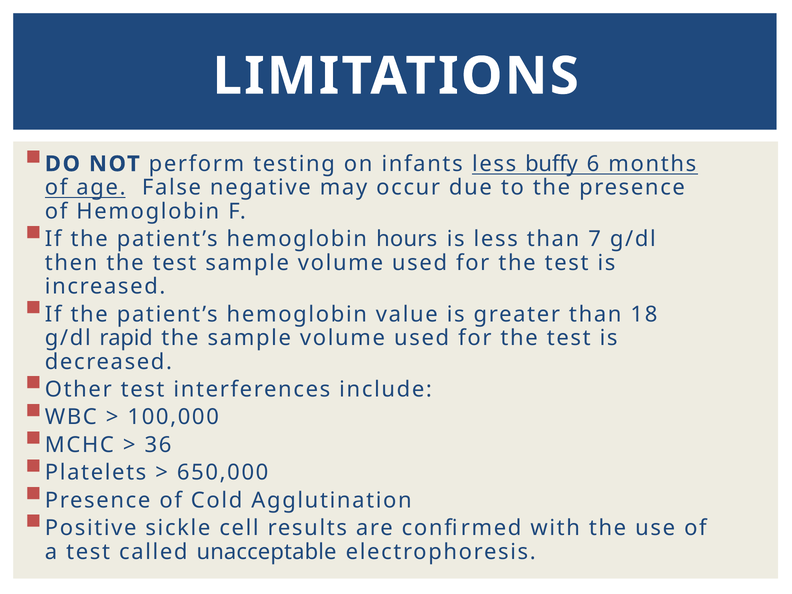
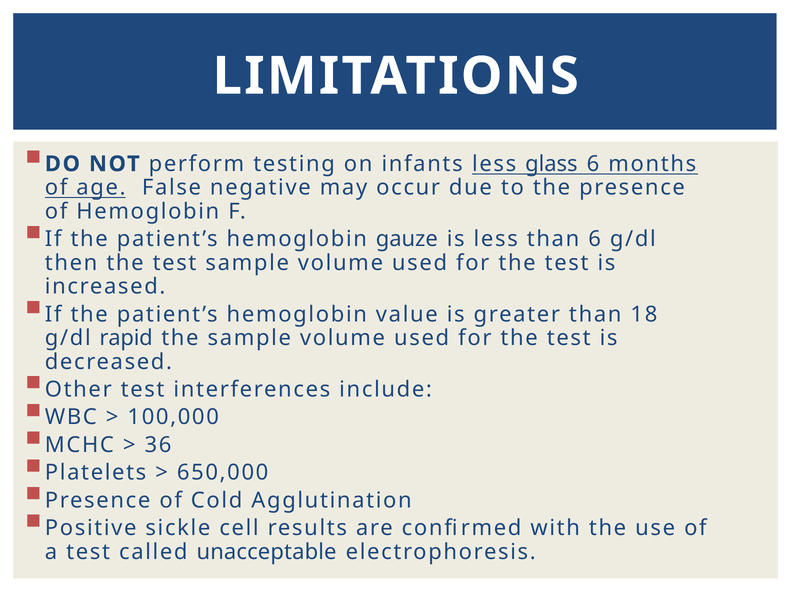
buffy: buffy -> glass
hours: hours -> gauze
than 7: 7 -> 6
